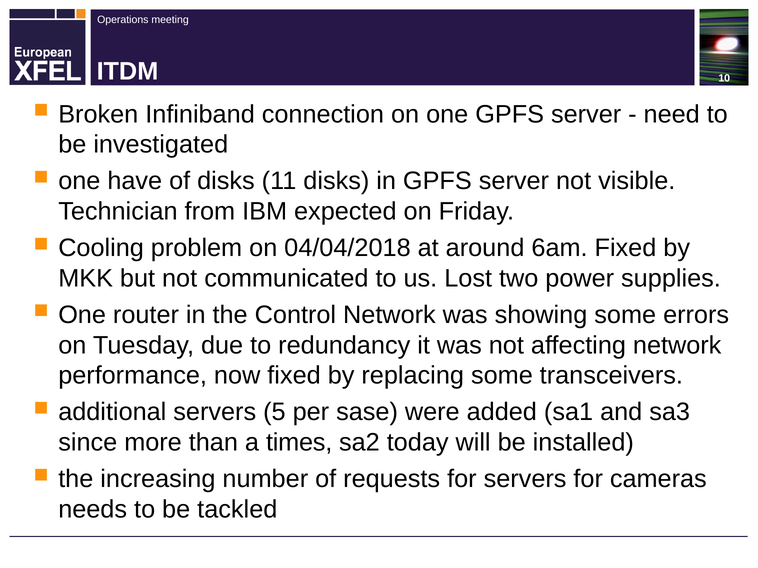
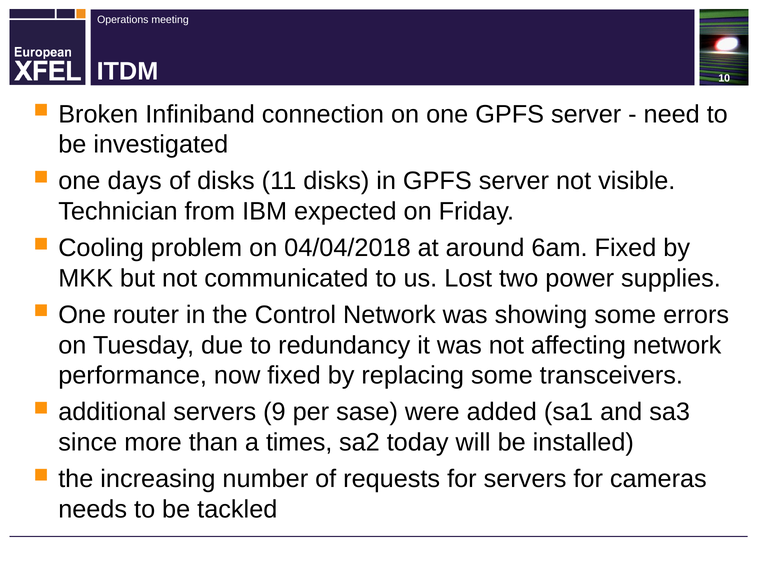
have: have -> days
5: 5 -> 9
